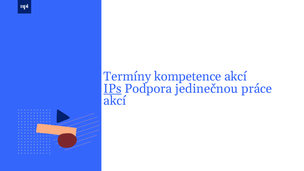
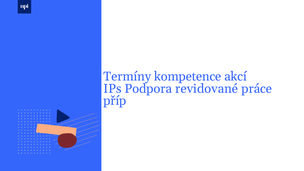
IPs underline: present -> none
jedinečnou: jedinečnou -> revidované
akcí at (115, 101): akcí -> příp
